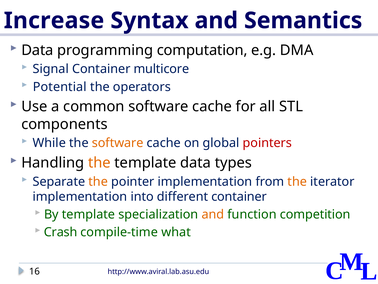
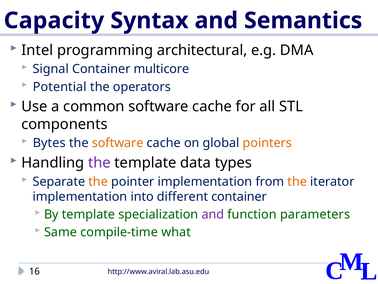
Increase: Increase -> Capacity
Data at (37, 50): Data -> Intel
computation: computation -> architectural
While: While -> Bytes
pointers colour: red -> orange
the at (99, 162) colour: orange -> purple
and at (213, 214) colour: orange -> purple
competition: competition -> parameters
Crash: Crash -> Same
